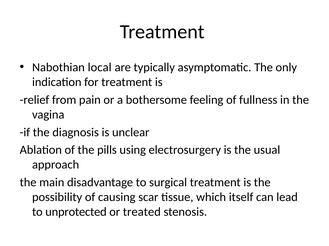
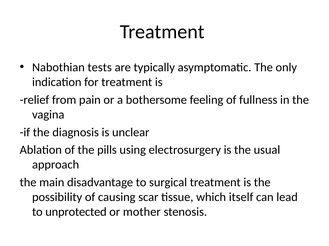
local: local -> tests
treated: treated -> mother
